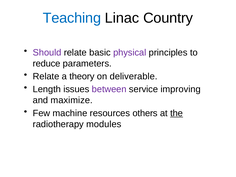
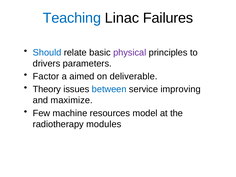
Country: Country -> Failures
Should colour: purple -> blue
reduce: reduce -> drivers
Relate at (46, 76): Relate -> Factor
theory: theory -> aimed
Length: Length -> Theory
between colour: purple -> blue
others: others -> model
the underline: present -> none
